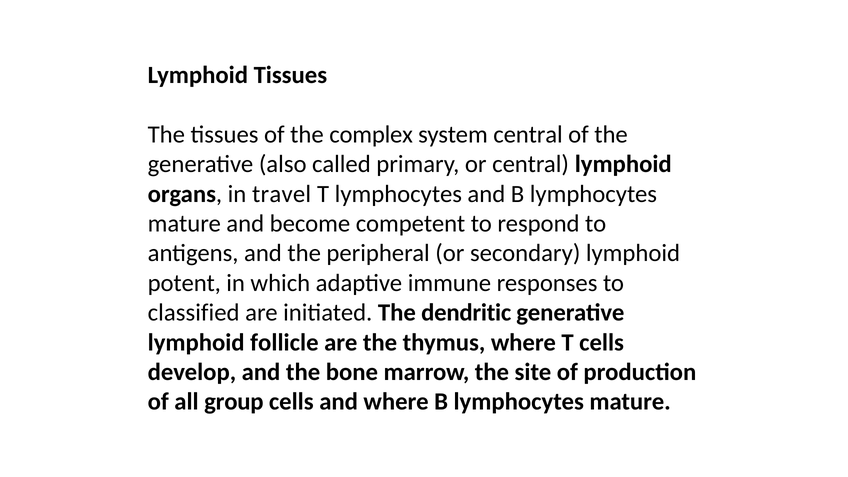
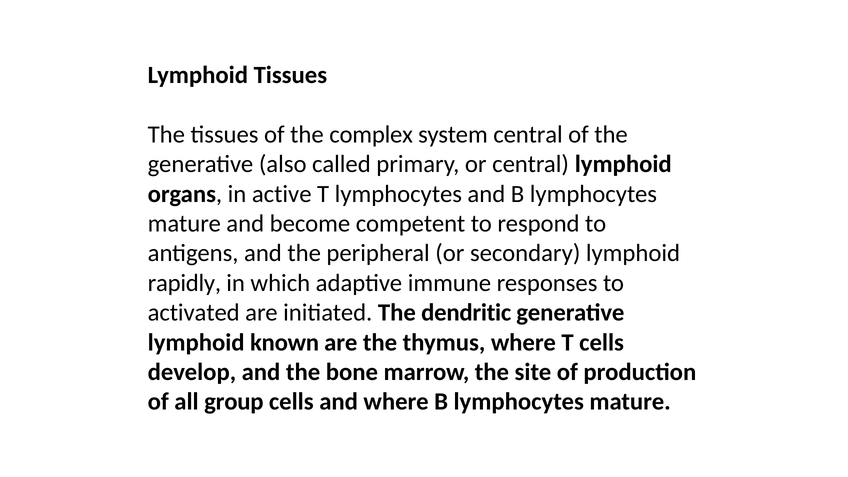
travel: travel -> active
potent: potent -> rapidly
classified: classified -> activated
follicle: follicle -> known
